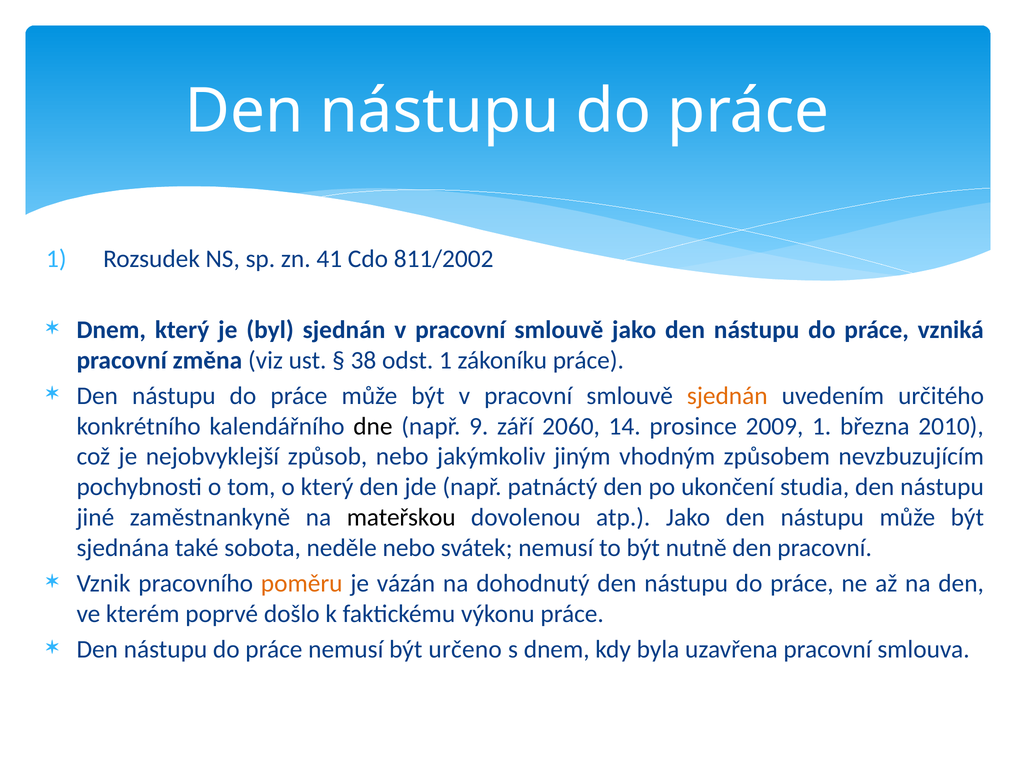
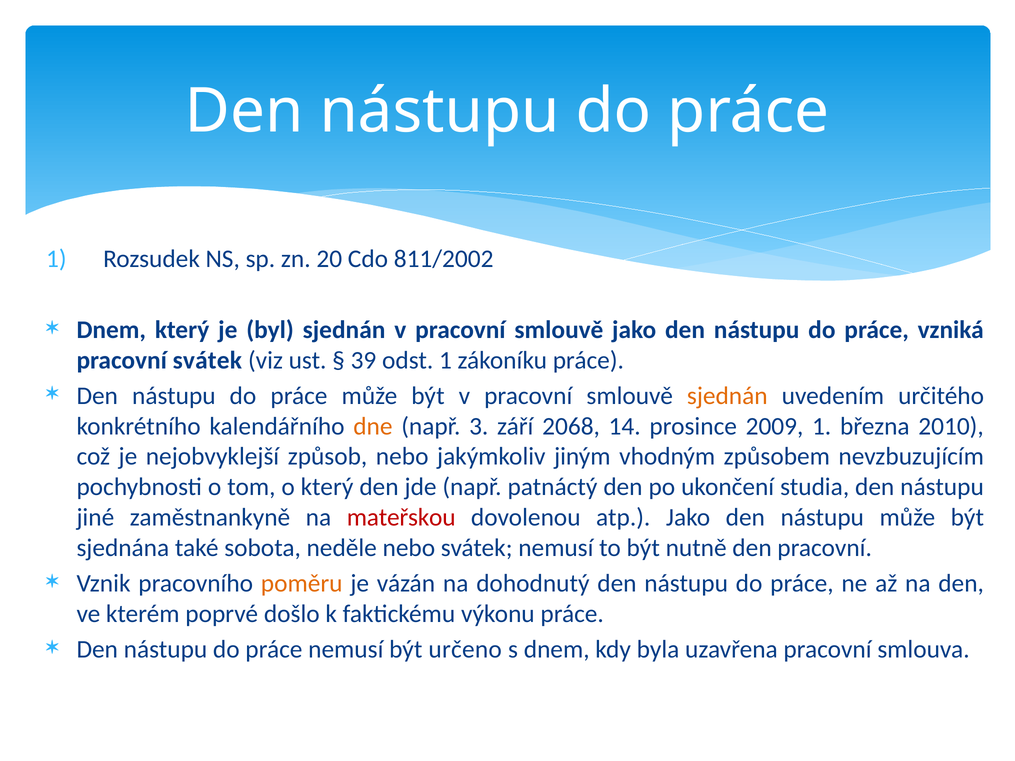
41: 41 -> 20
pracovní změna: změna -> svátek
38: 38 -> 39
dne colour: black -> orange
9: 9 -> 3
2060: 2060 -> 2068
mateřskou colour: black -> red
